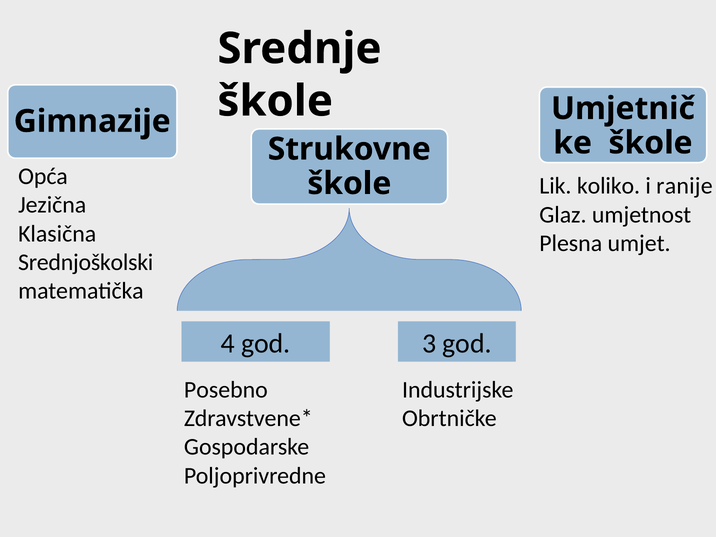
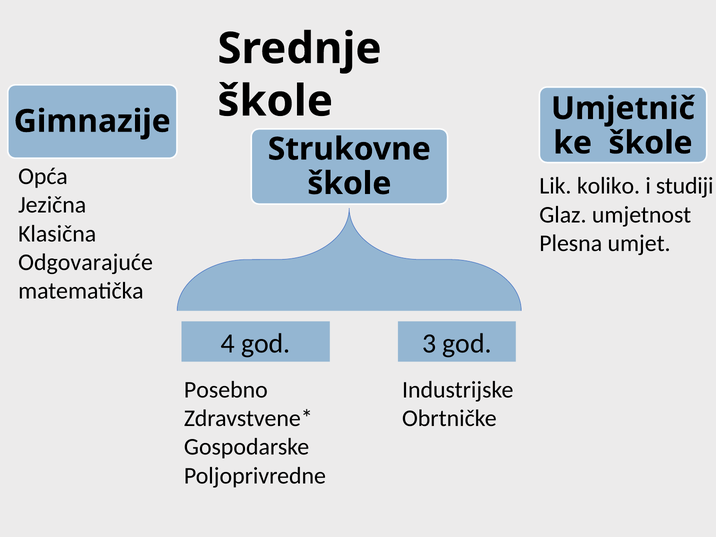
ranije: ranije -> studiji
Srednjoškolski: Srednjoškolski -> Odgovarajuće
